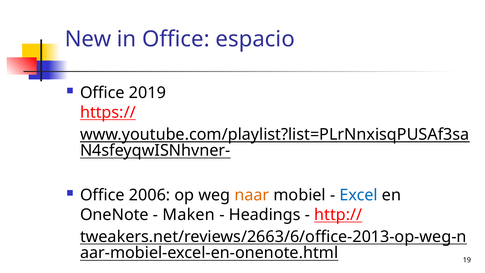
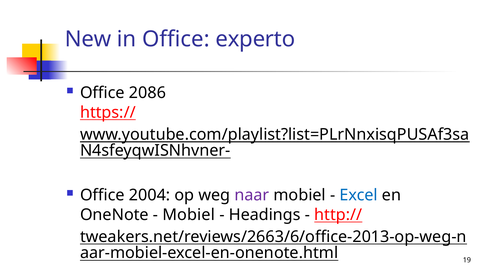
espacio: espacio -> experto
2019: 2019 -> 2086
2006: 2006 -> 2004
naar colour: orange -> purple
Maken at (189, 215): Maken -> Mobiel
